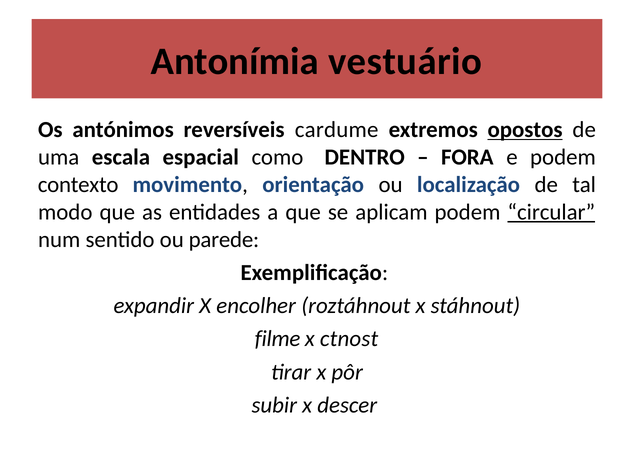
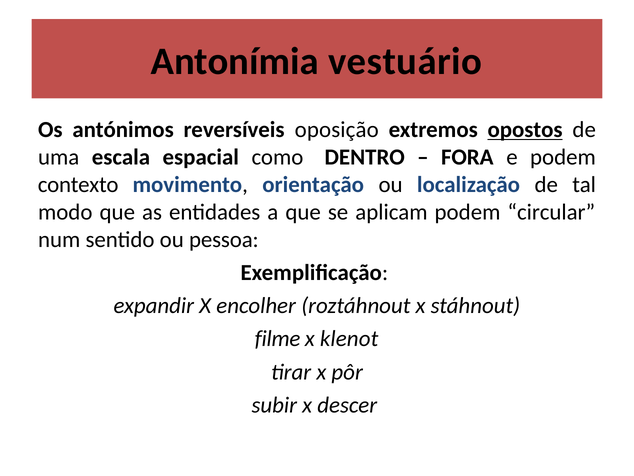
cardume: cardume -> oposição
circular underline: present -> none
parede: parede -> pessoa
ctnost: ctnost -> klenot
